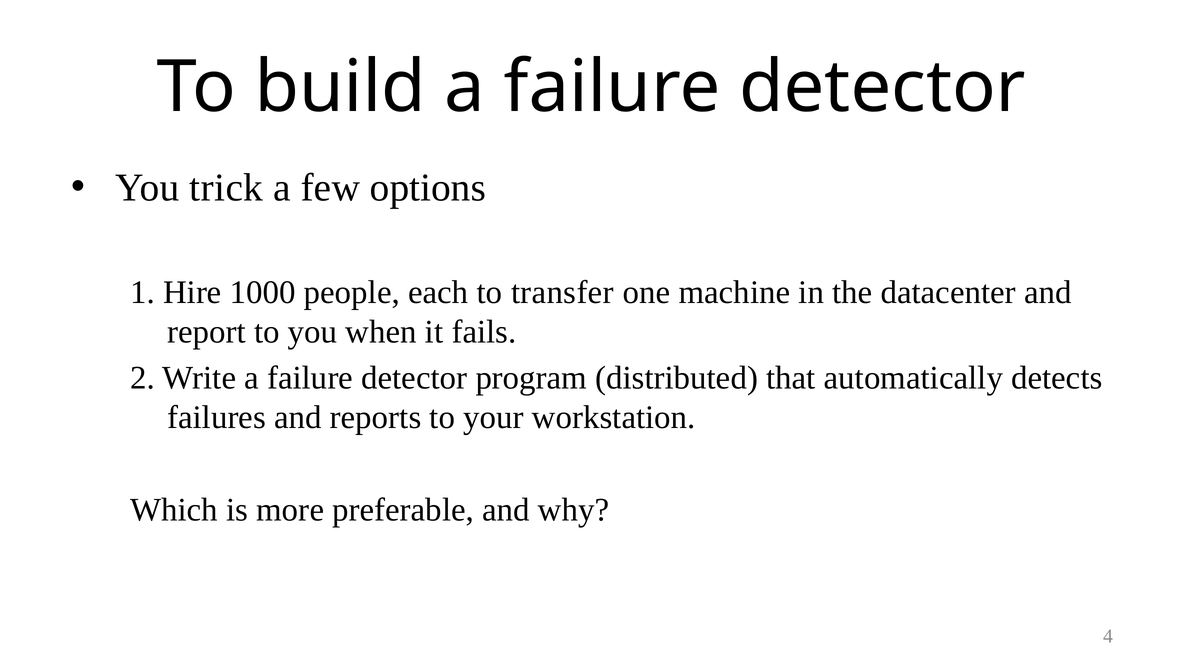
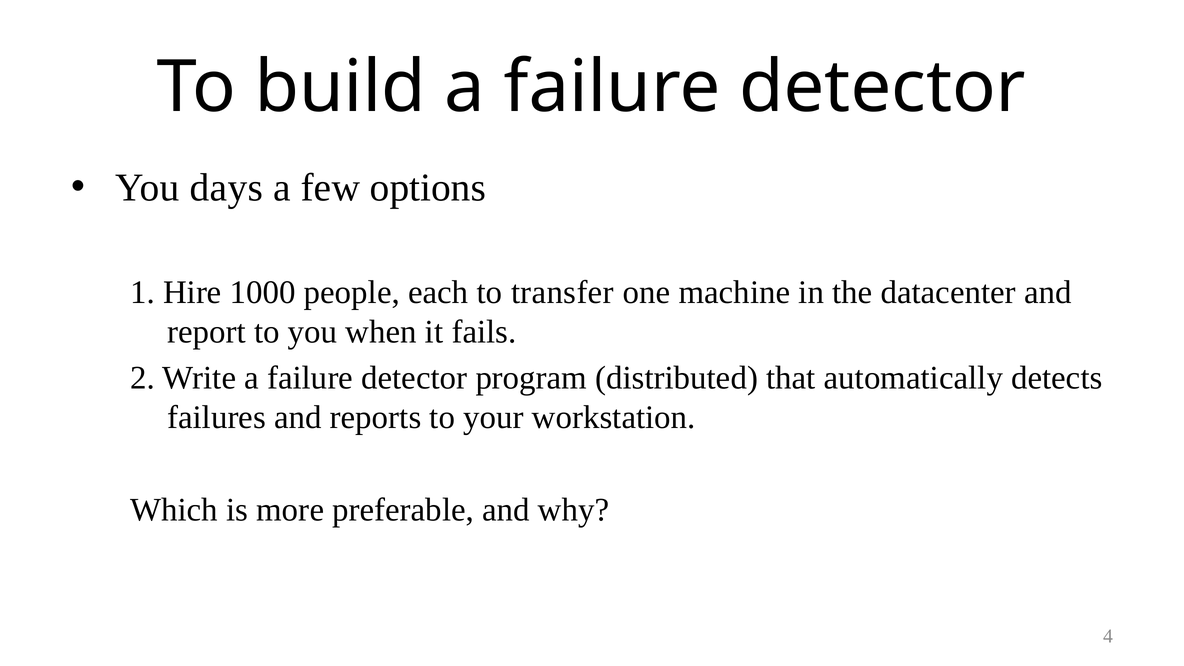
trick: trick -> days
